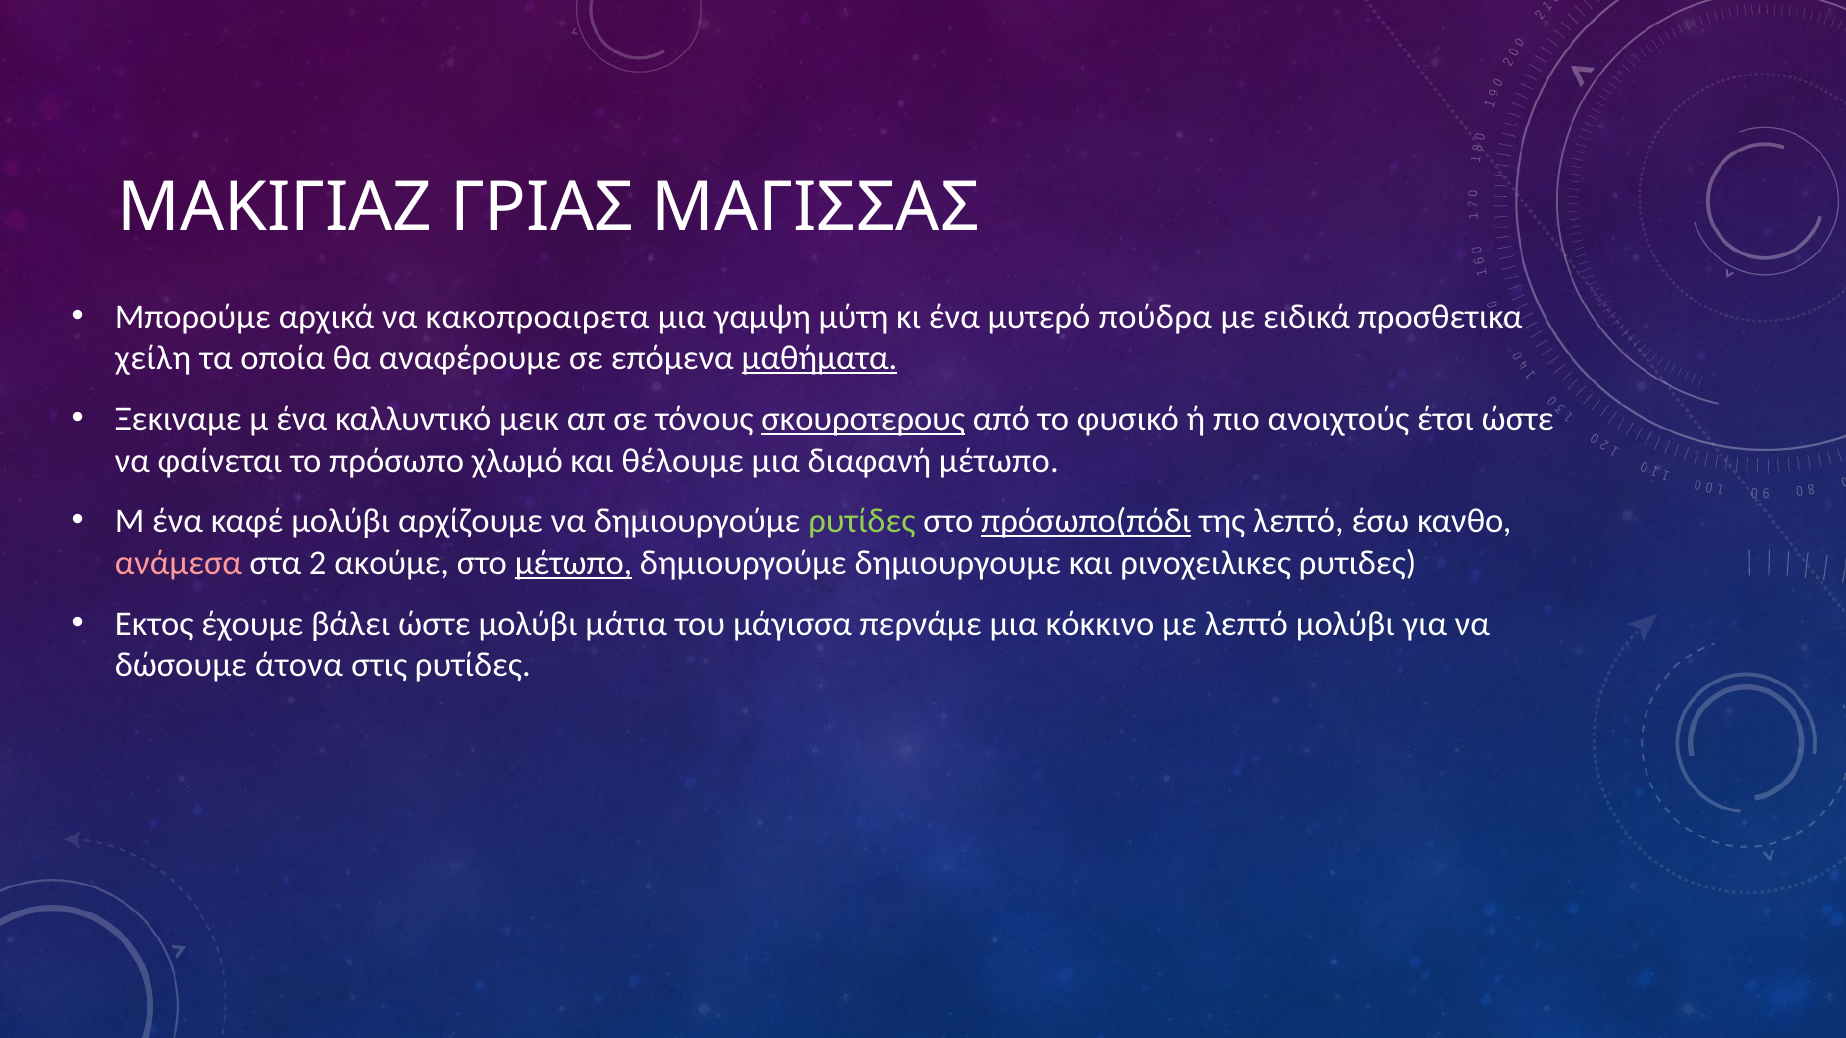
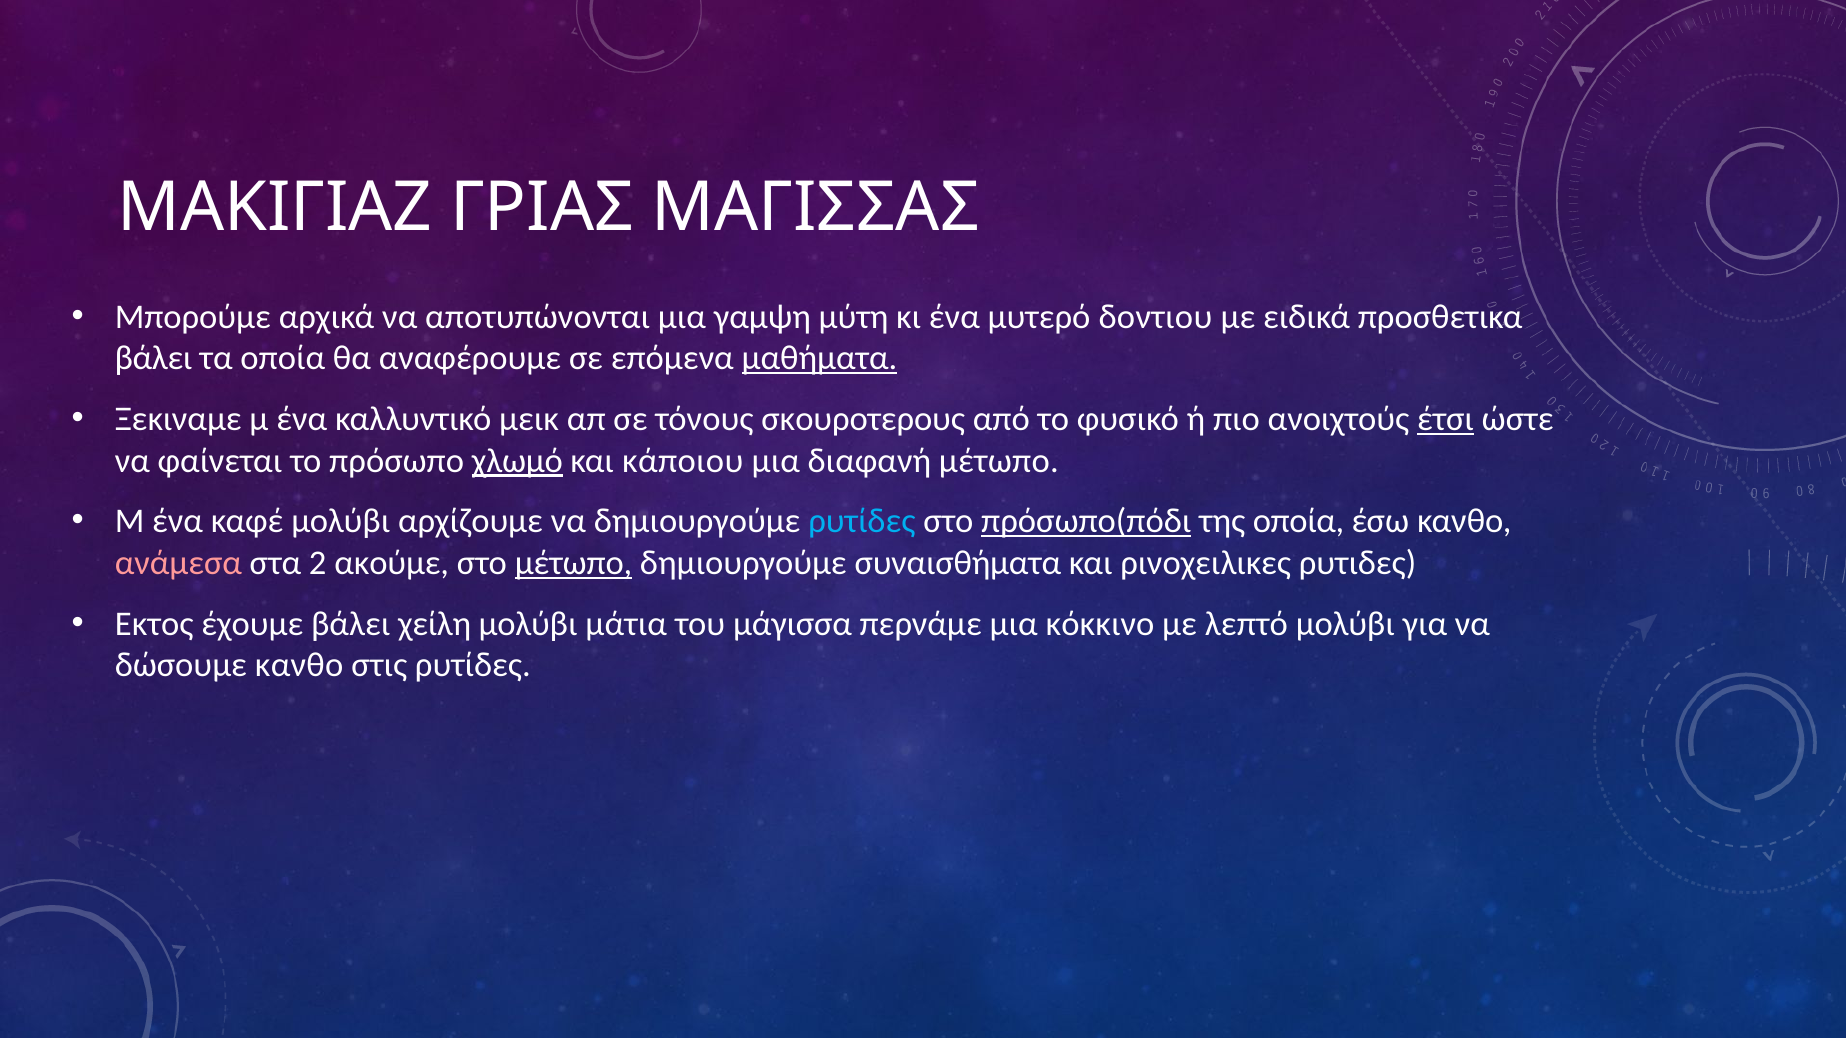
κακοπροαιρετα: κακοπροαιρετα -> αποτυπώνονται
πούδρα: πούδρα -> δοντιου
χείλη at (153, 358): χείλη -> βάλει
σκουροτερους underline: present -> none
έτσι underline: none -> present
χλωμό underline: none -> present
θέλουμε: θέλουμε -> κάποιου
ρυτίδες at (862, 522) colour: light green -> light blue
της λεπτό: λεπτό -> οποία
δημιουργουμε: δημιουργουμε -> συναισθήματα
βάλει ώστε: ώστε -> χείλη
δώσουμε άτονα: άτονα -> κανθο
